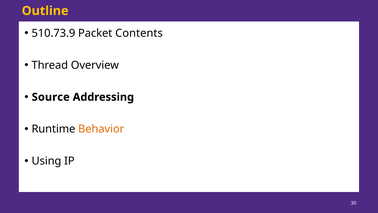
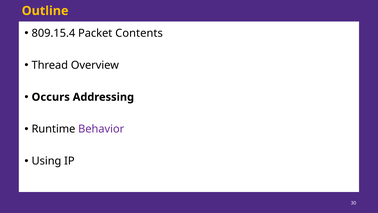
510.73.9: 510.73.9 -> 809.15.4
Source: Source -> Occurs
Behavior colour: orange -> purple
